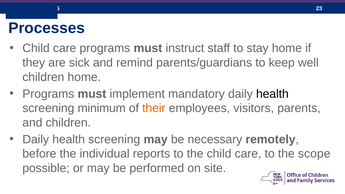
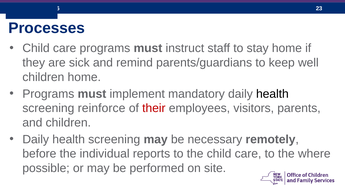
minimum: minimum -> reinforce
their colour: orange -> red
scope: scope -> where
